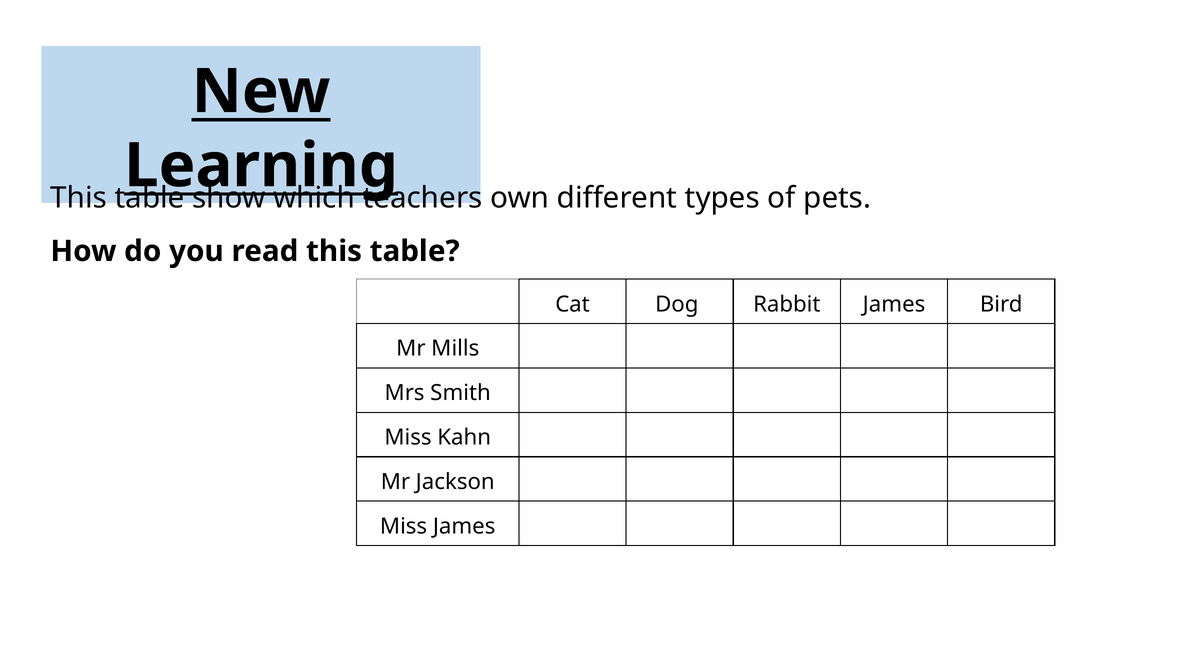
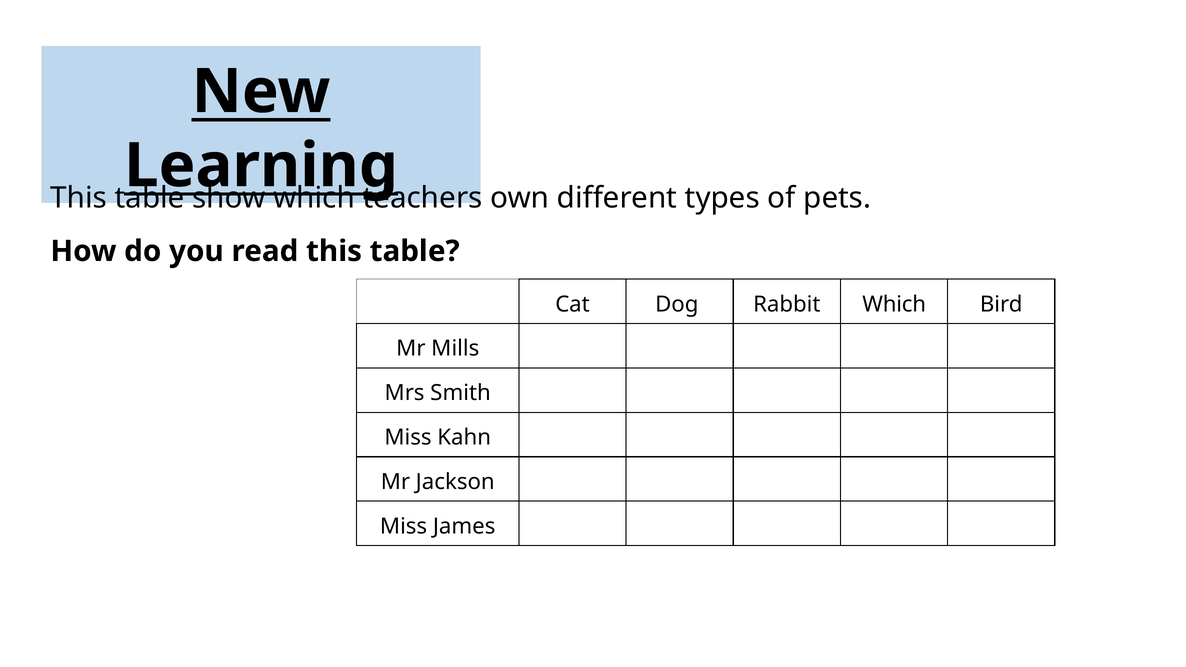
Rabbit James: James -> Which
